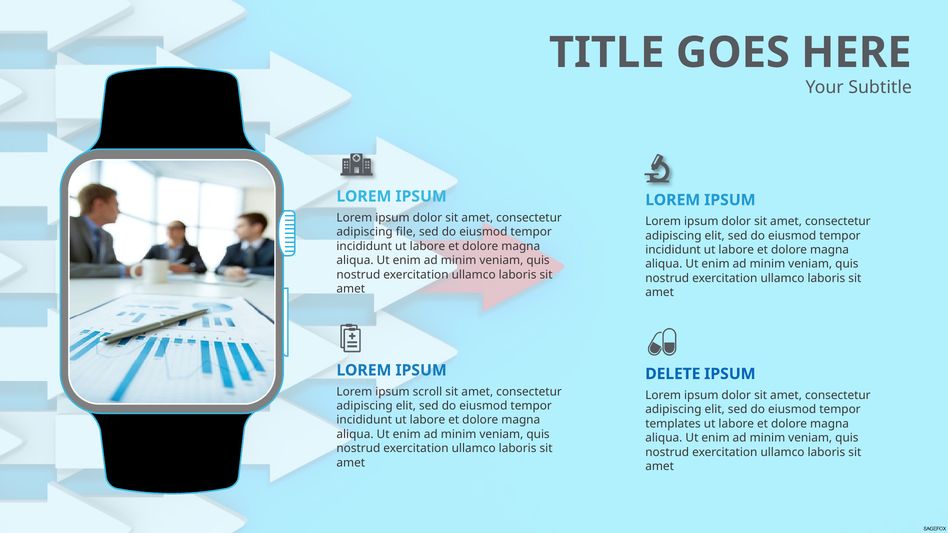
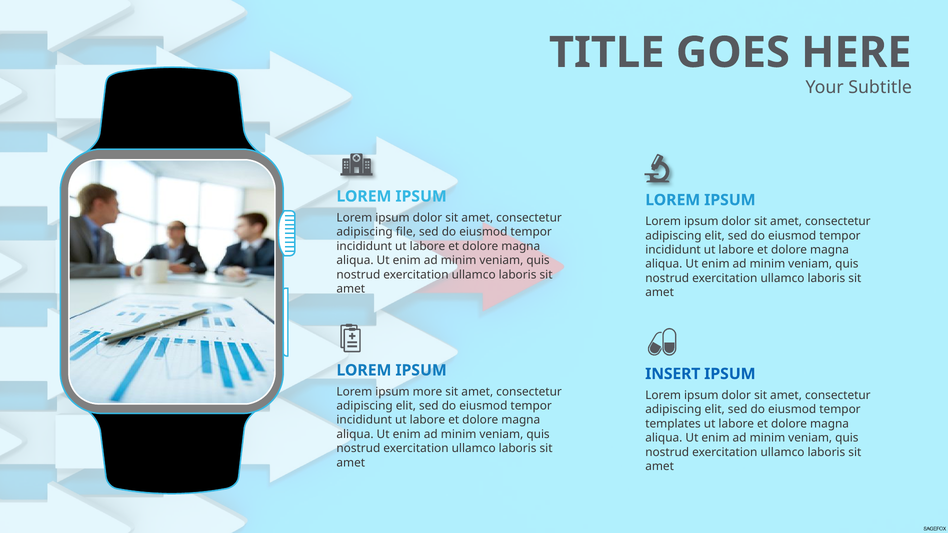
DELETE: DELETE -> INSERT
scroll: scroll -> more
